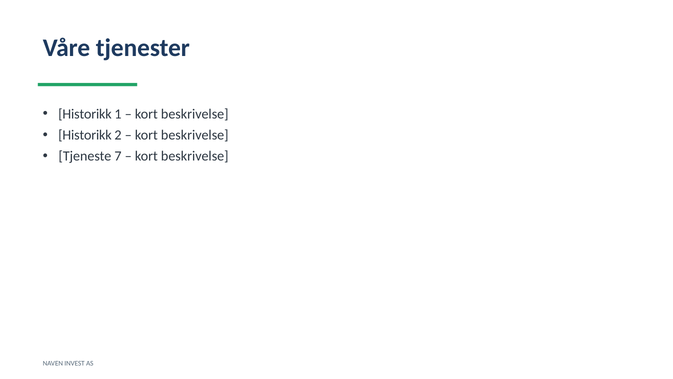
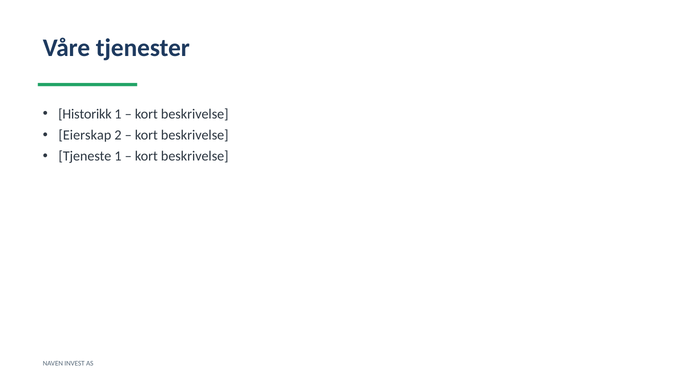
Historikk at (85, 135): Historikk -> Eierskap
Tjeneste 7: 7 -> 1
